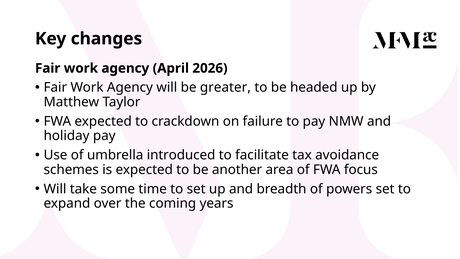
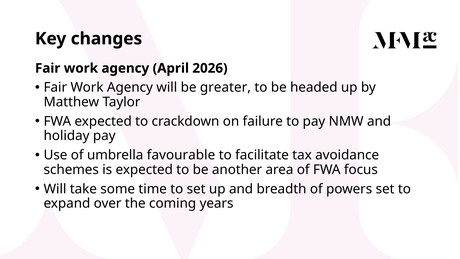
introduced: introduced -> favourable
